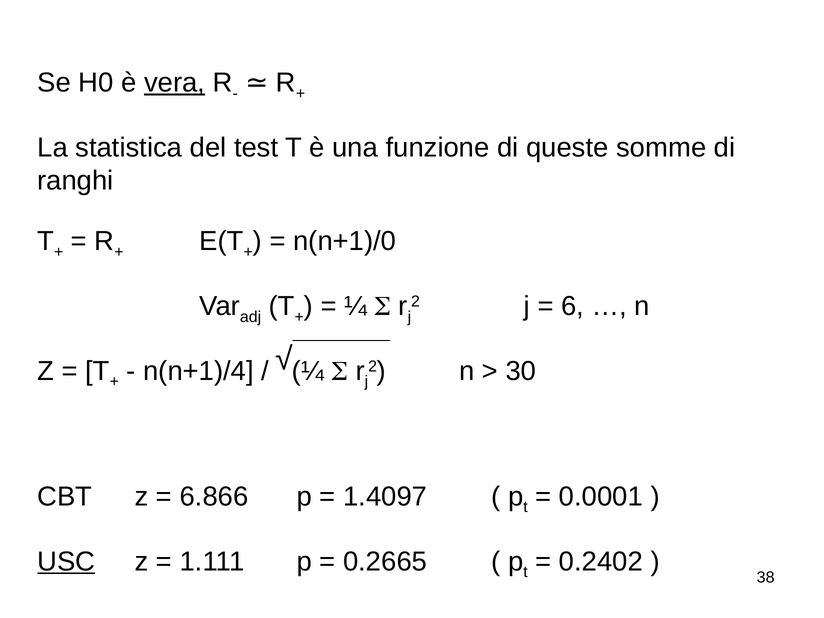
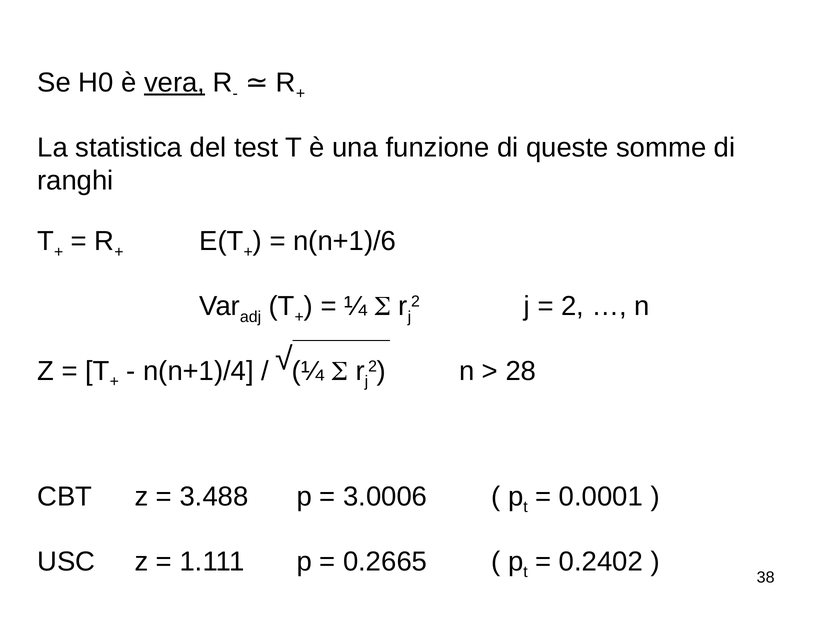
n(n+1)/0: n(n+1)/0 -> n(n+1)/6
6 at (573, 306): 6 -> 2
30: 30 -> 28
6.866: 6.866 -> 3.488
1.4097: 1.4097 -> 3.0006
USC underline: present -> none
